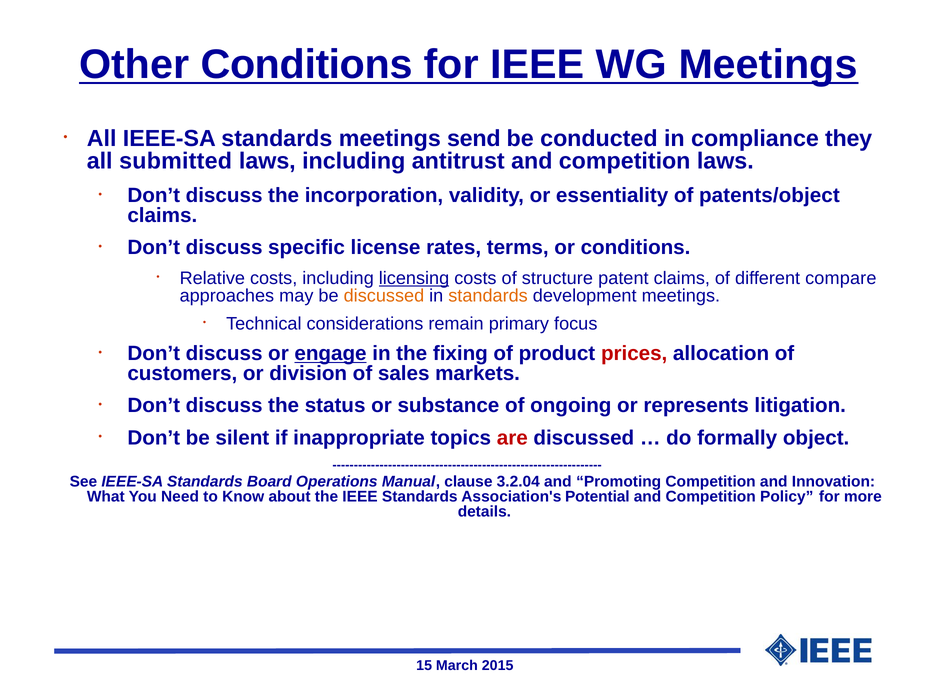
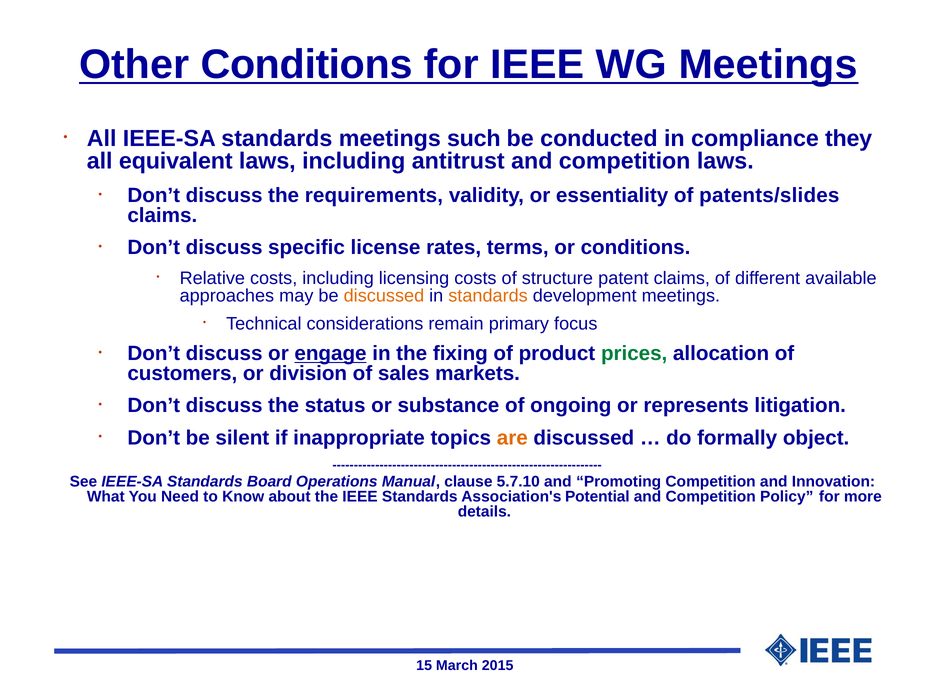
send: send -> such
submitted: submitted -> equivalent
incorporation: incorporation -> requirements
patents/object: patents/object -> patents/slides
licensing underline: present -> none
compare: compare -> available
prices colour: red -> green
are colour: red -> orange
3.2.04: 3.2.04 -> 5.7.10
